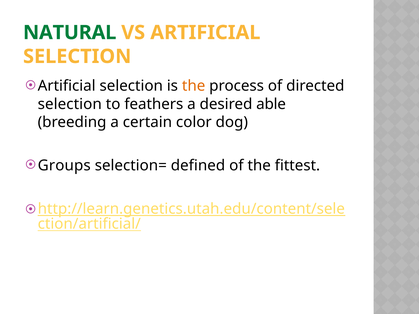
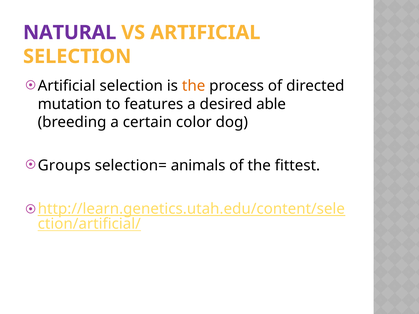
NATURAL colour: green -> purple
selection at (70, 104): selection -> mutation
feathers: feathers -> features
defined: defined -> animals
